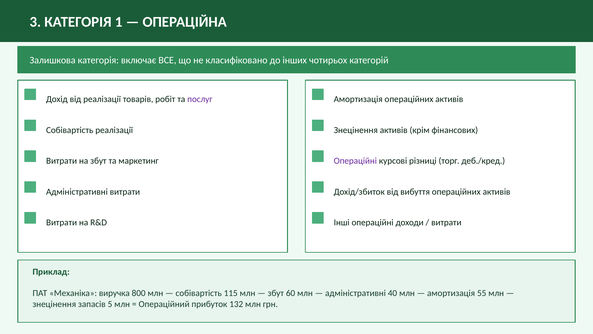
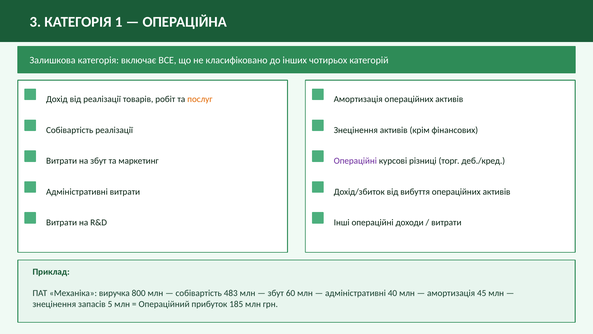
послуг colour: purple -> orange
115: 115 -> 483
55: 55 -> 45
132: 132 -> 185
